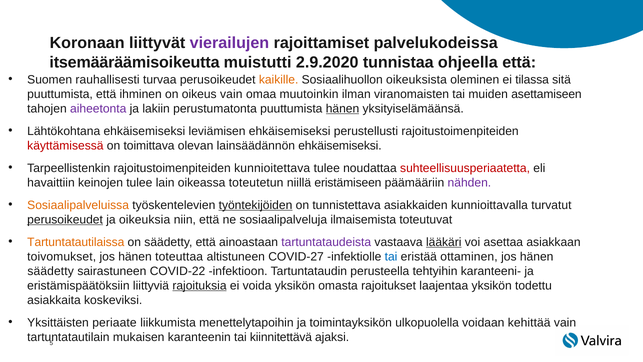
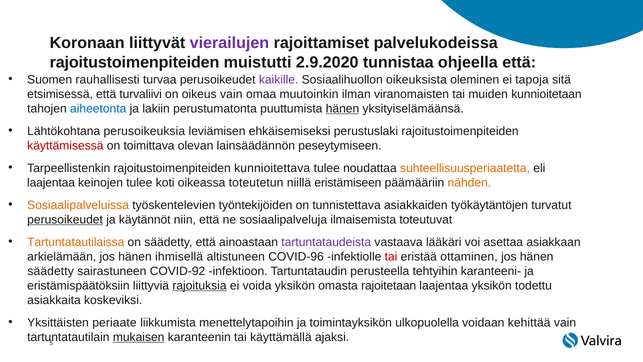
itsemääräämisoikeutta at (135, 62): itsemääräämisoikeutta -> rajoitustoimenpiteiden
kaikille colour: orange -> purple
tilassa: tilassa -> tapoja
puuttumista at (60, 94): puuttumista -> etsimisessä
ihminen: ihminen -> turvaliivi
asettamiseen: asettamiseen -> kunnioitetaan
aiheetonta colour: purple -> blue
Lähtökohtana ehkäisemiseksi: ehkäisemiseksi -> perusoikeuksia
perustellusti: perustellusti -> perustuslaki
lainsäädännön ehkäisemiseksi: ehkäisemiseksi -> peseytymiseen
suhteellisuusperiaatetta colour: red -> orange
havaittiin at (51, 182): havaittiin -> laajentaa
lain: lain -> koti
nähden colour: purple -> orange
työntekijöiden underline: present -> none
kunnioittavalla: kunnioittavalla -> työkäytäntöjen
oikeuksia: oikeuksia -> käytännöt
lääkäri underline: present -> none
toivomukset: toivomukset -> arkielämään
toteuttaa: toteuttaa -> ihmisellä
COVID-27: COVID-27 -> COVID-96
tai at (391, 256) colour: blue -> red
COVID-22: COVID-22 -> COVID-92
rajoitukset: rajoitukset -> rajoitetaan
mukaisen underline: none -> present
kiinnitettävä: kiinnitettävä -> käyttämällä
